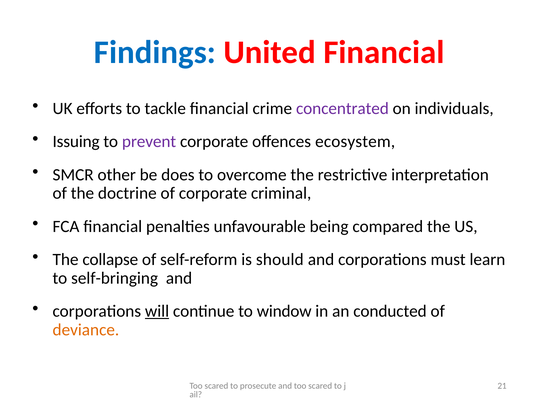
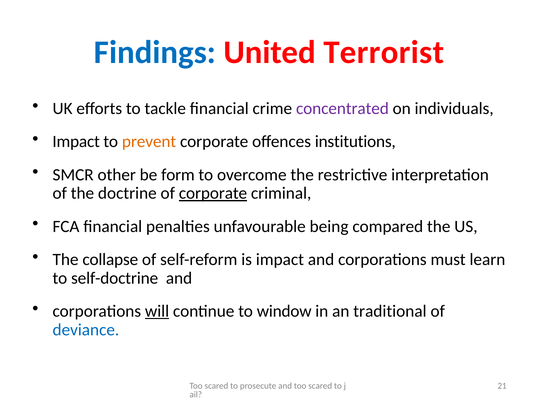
United Financial: Financial -> Terrorist
Issuing at (76, 142): Issuing -> Impact
prevent colour: purple -> orange
ecosystem: ecosystem -> institutions
does: does -> form
corporate at (213, 193) underline: none -> present
is should: should -> impact
self-bringing: self-bringing -> self-doctrine
conducted: conducted -> traditional
deviance colour: orange -> blue
